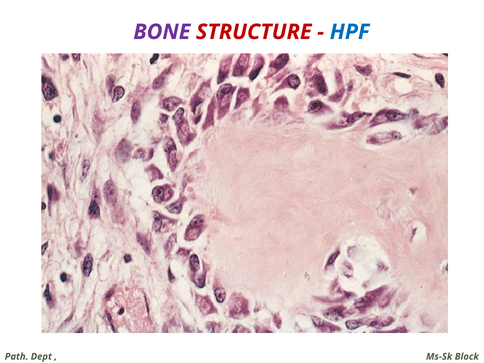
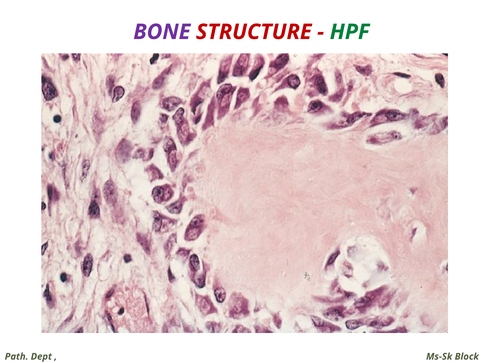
HPF colour: blue -> green
